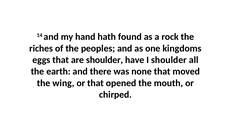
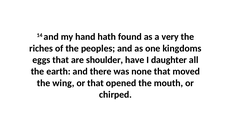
rock: rock -> very
I shoulder: shoulder -> daughter
